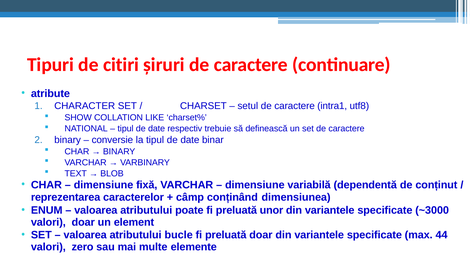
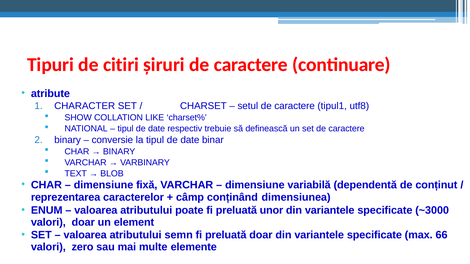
intra1: intra1 -> tipul1
bucle: bucle -> semn
44: 44 -> 66
